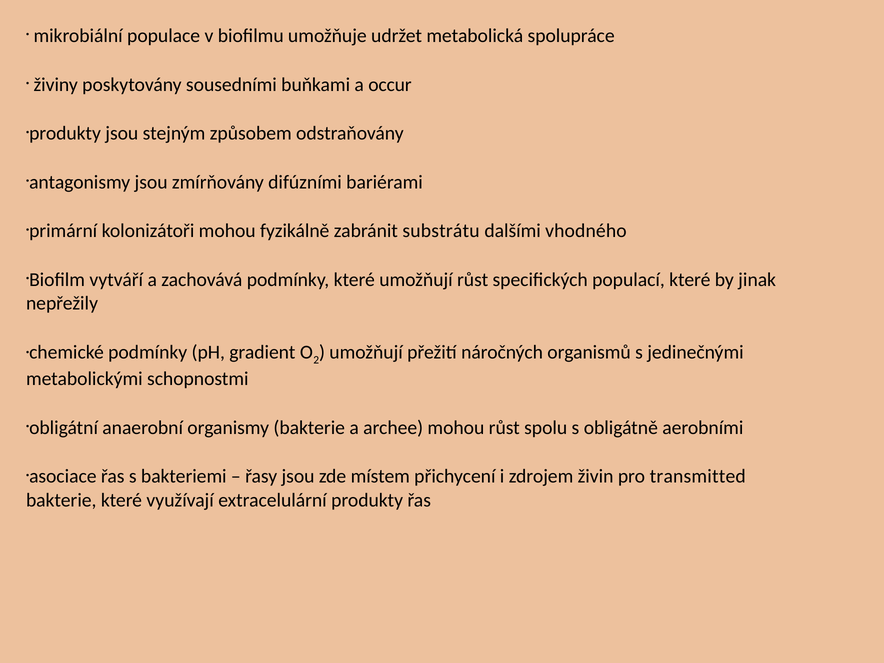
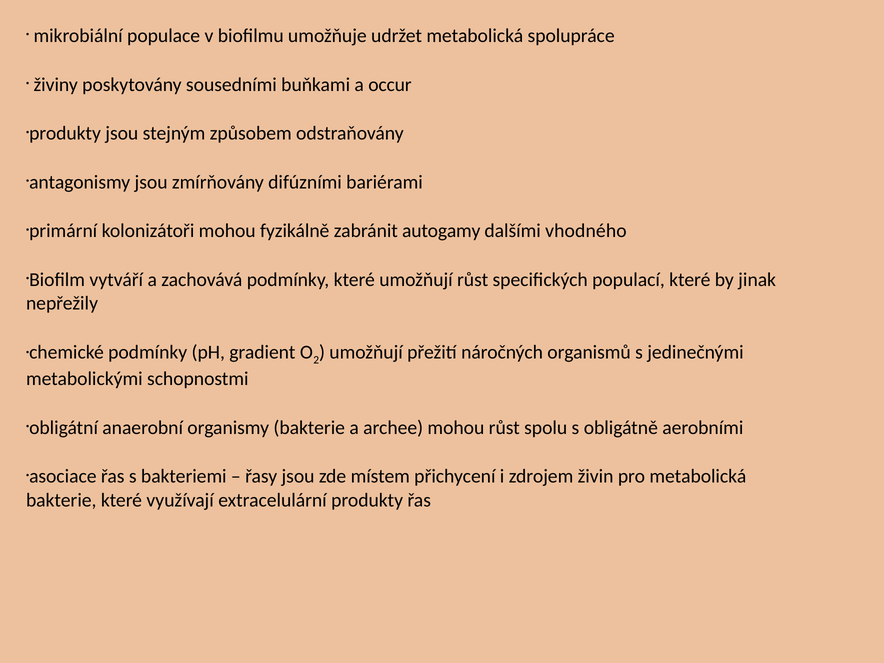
substrátu: substrátu -> autogamy
pro transmitted: transmitted -> metabolická
